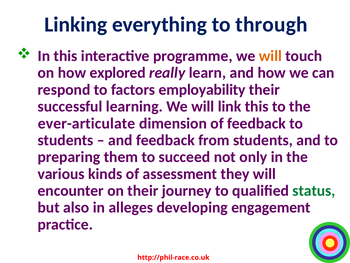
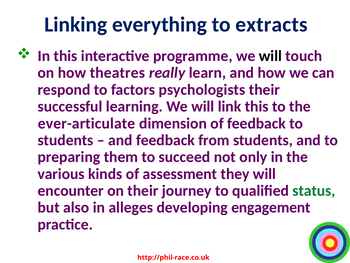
through: through -> extracts
will at (270, 56) colour: orange -> black
explored: explored -> theatres
employability: employability -> psychologists
